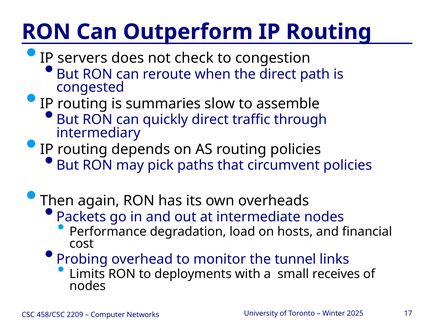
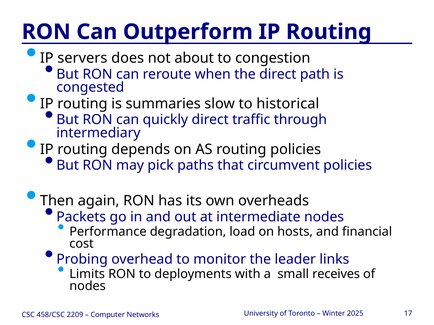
check: check -> about
assemble: assemble -> historical
tunnel: tunnel -> leader
